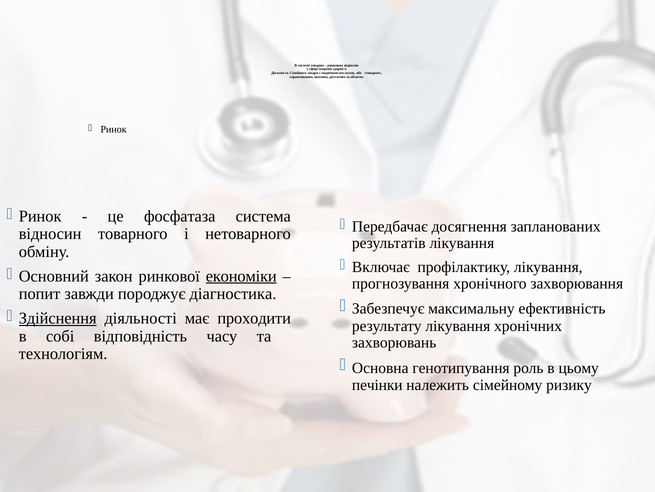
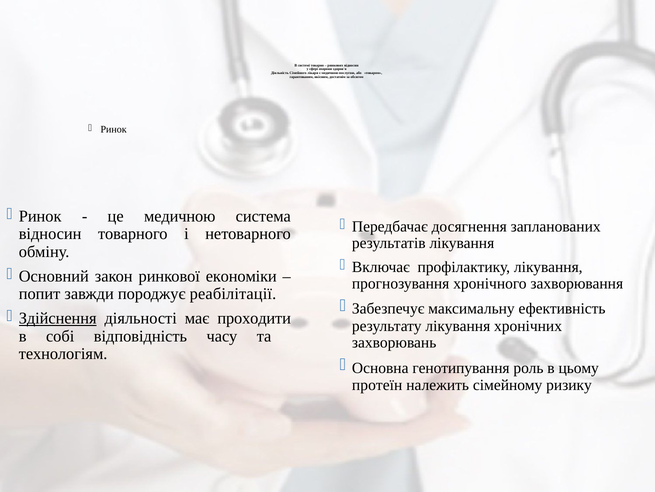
це фосфатаза: фосфатаза -> медичною
економіки underline: present -> none
діагностика: діагностика -> реабілітації
печінки: печінки -> протеїн
